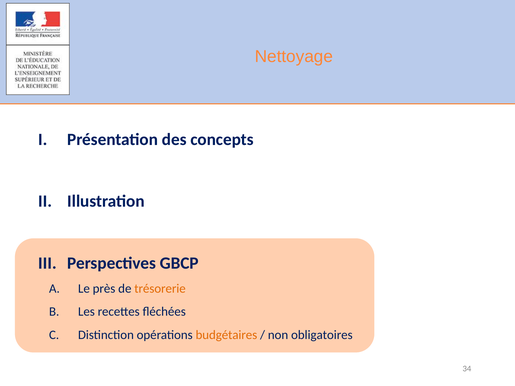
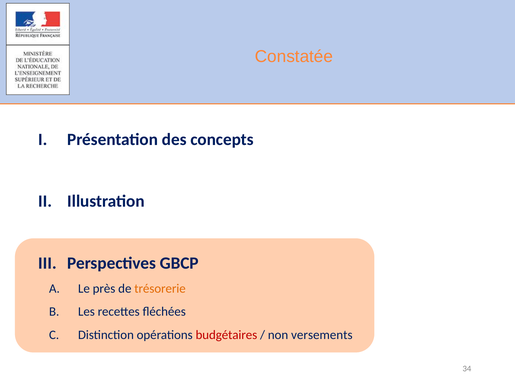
Nettoyage: Nettoyage -> Constatée
budgétaires colour: orange -> red
obligatoires: obligatoires -> versements
